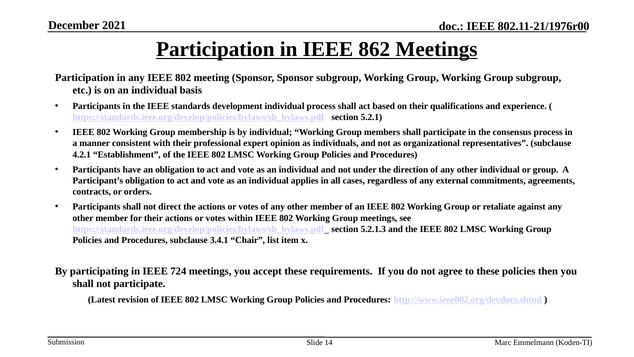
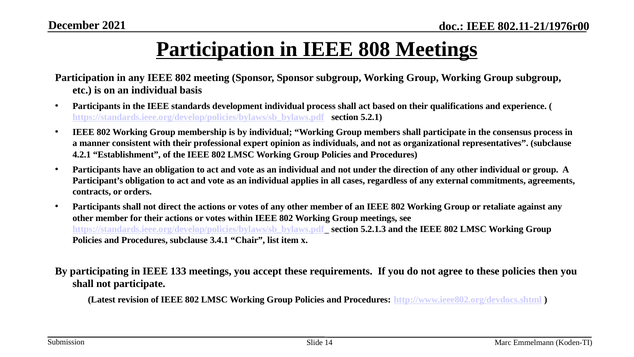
862: 862 -> 808
724: 724 -> 133
